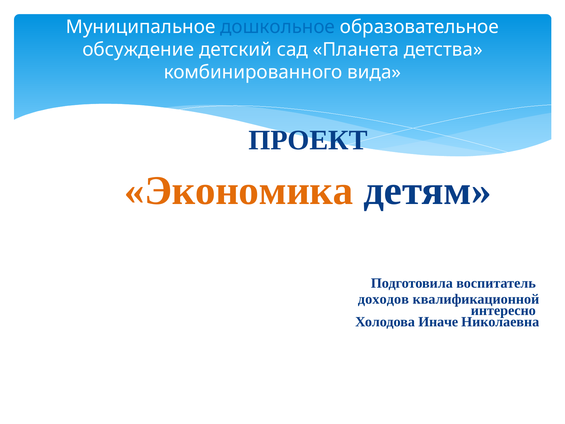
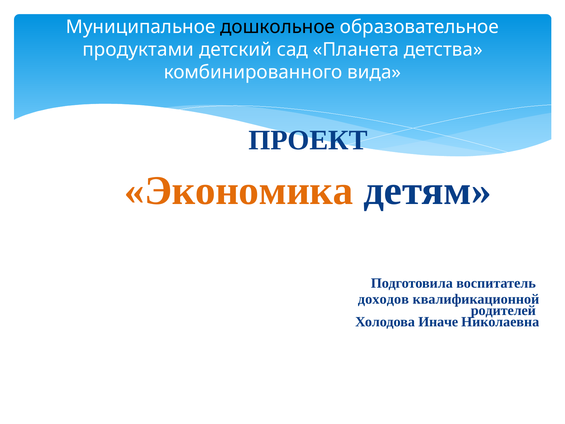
дошкольное colour: blue -> black
обсуждение: обсуждение -> продуктами
интересно: интересно -> родителей
